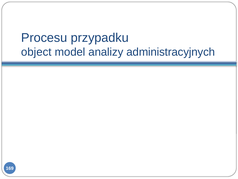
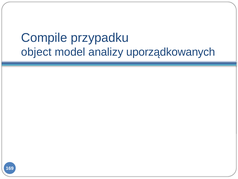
Procesu: Procesu -> Compile
administracyjnych: administracyjnych -> uporządkowanych
